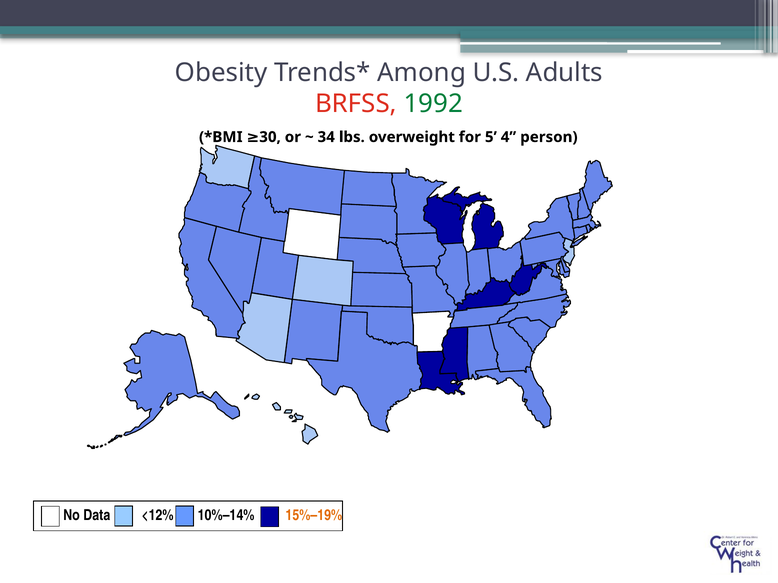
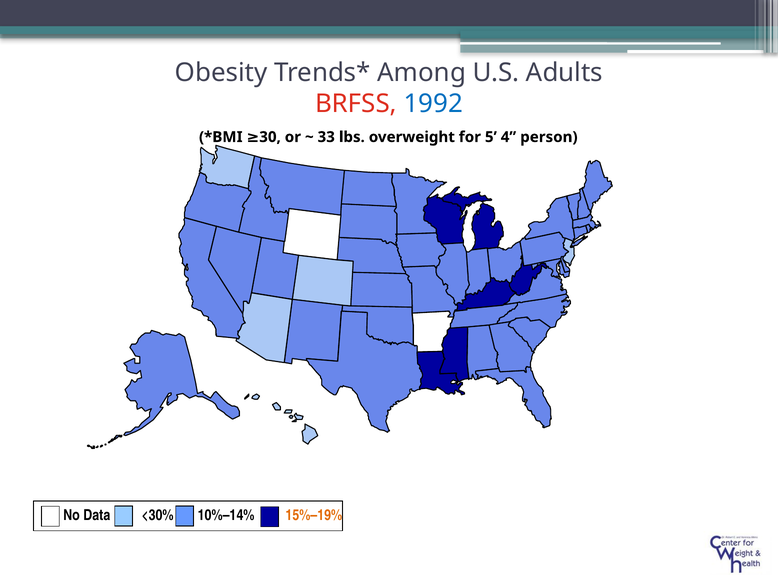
1992 colour: green -> blue
34: 34 -> 33
<12%: <12% -> <30%
